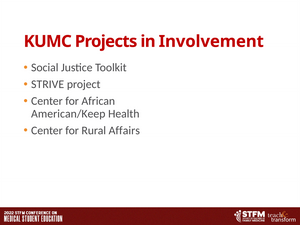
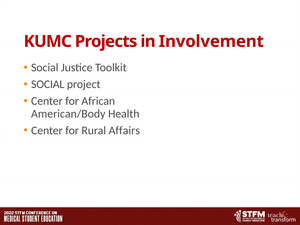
STRIVE at (48, 84): STRIVE -> SOCIAL
American/Keep: American/Keep -> American/Body
